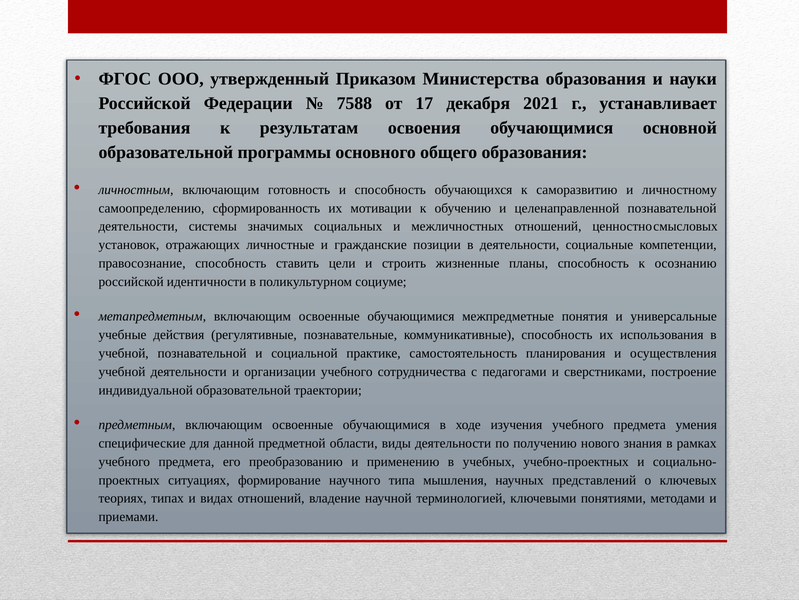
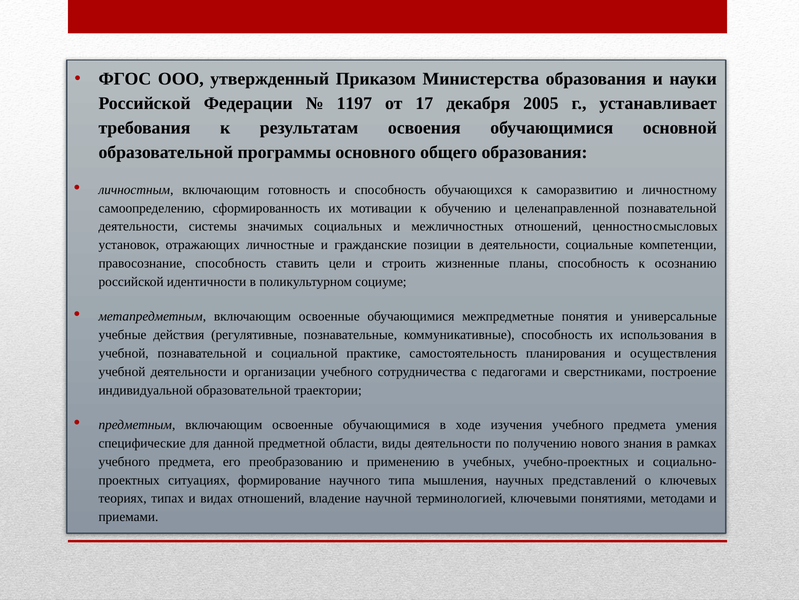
7588: 7588 -> 1197
2021: 2021 -> 2005
